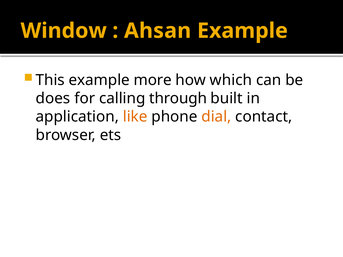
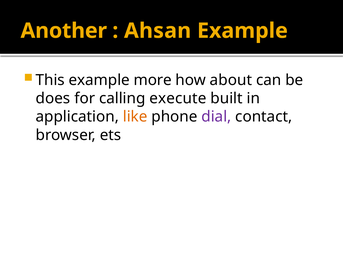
Window: Window -> Another
which: which -> about
through: through -> execute
dial colour: orange -> purple
